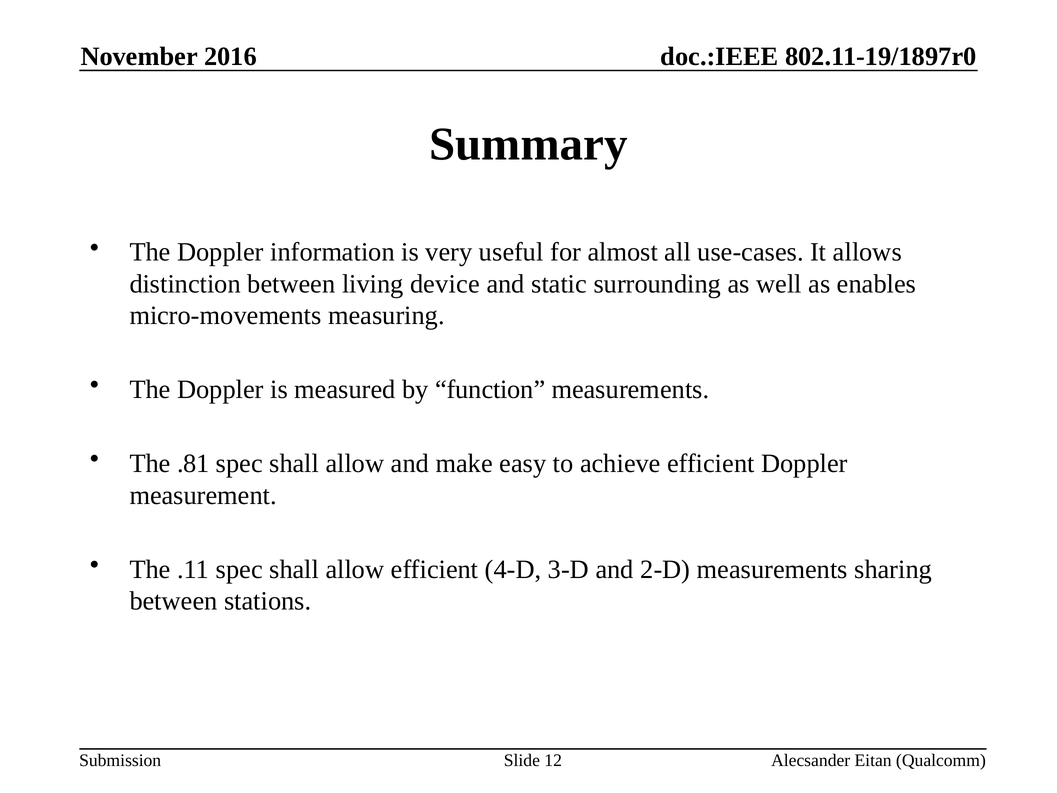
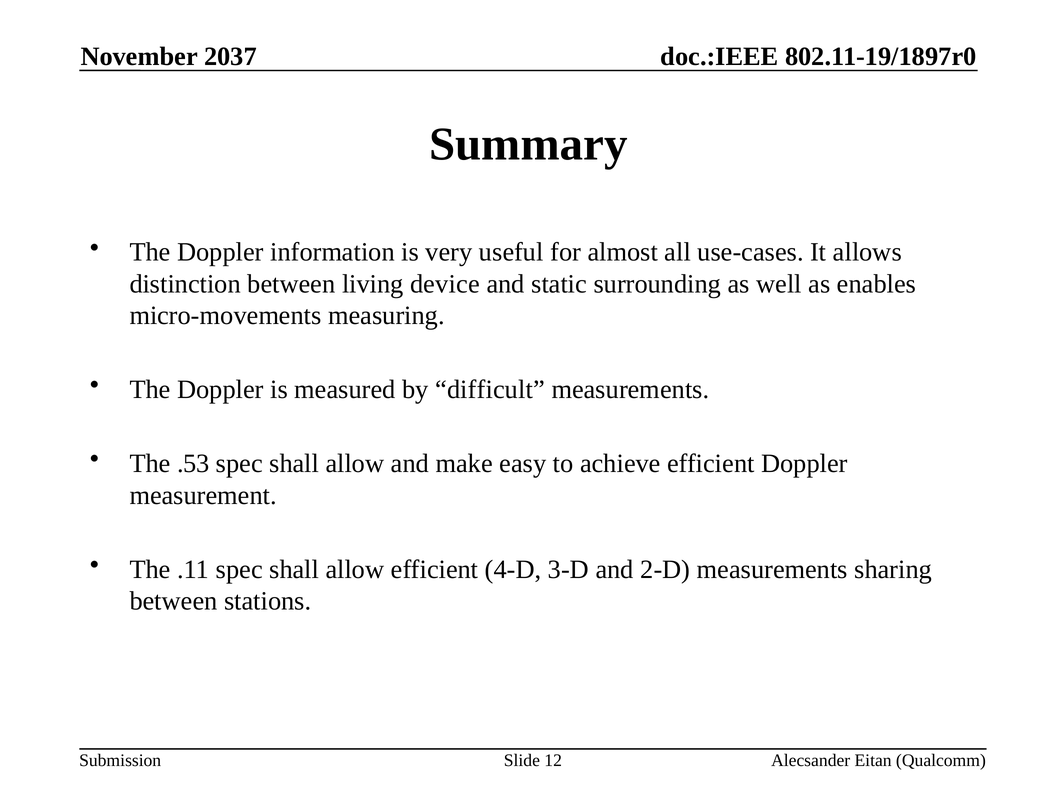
2016: 2016 -> 2037
function: function -> difficult
.81: .81 -> .53
